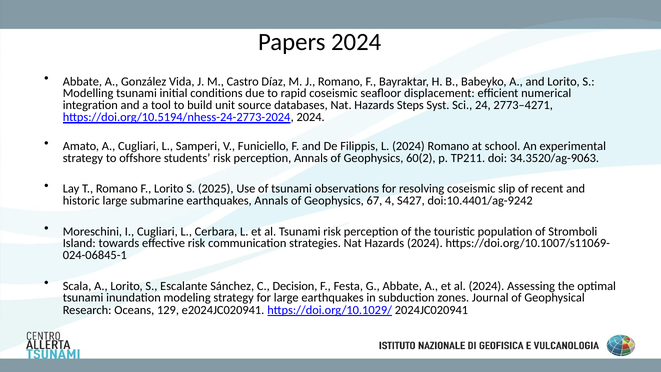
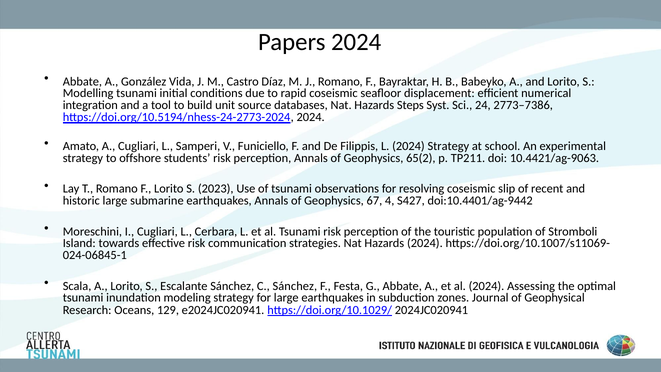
2773–4271: 2773–4271 -> 2773–7386
2024 Romano: Romano -> Strategy
60(2: 60(2 -> 65(2
34.3520/ag-9063: 34.3520/ag-9063 -> 10.4421/ag-9063
2025: 2025 -> 2023
doi:10.4401/ag-9242: doi:10.4401/ag-9242 -> doi:10.4401/ag-9442
C Decision: Decision -> Sánchez
